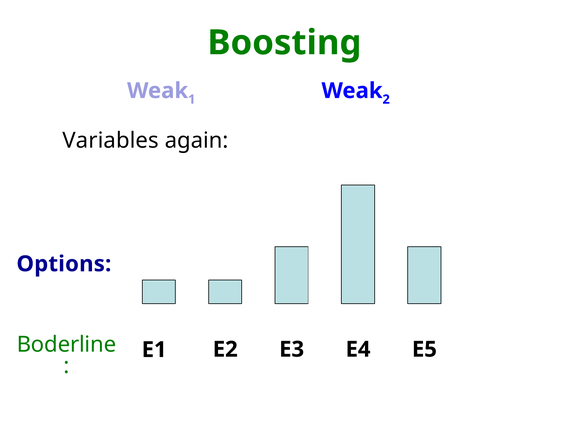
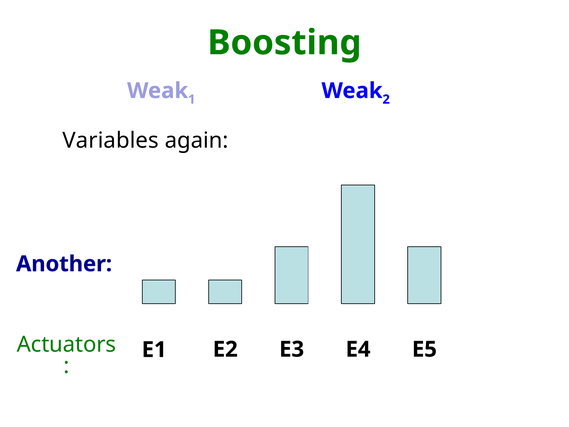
Options: Options -> Another
Boderline: Boderline -> Actuators
